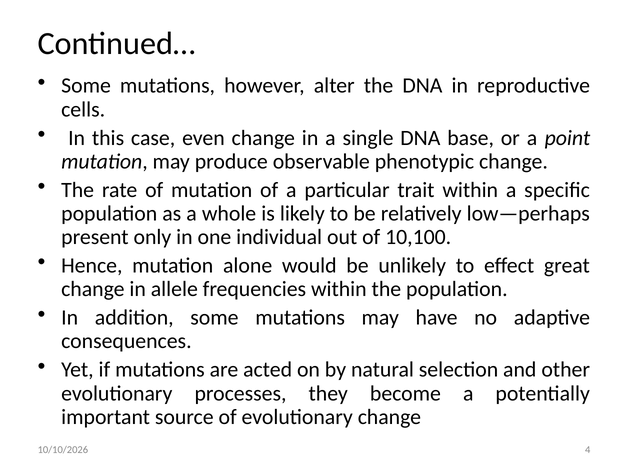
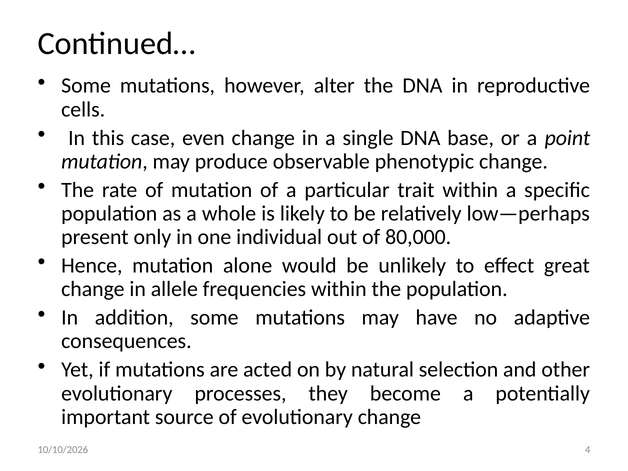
10,100: 10,100 -> 80,000
